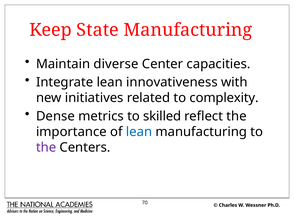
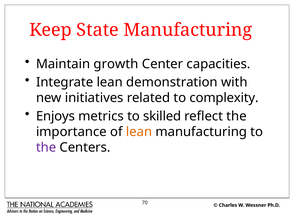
diverse: diverse -> growth
innovativeness: innovativeness -> demonstration
Dense: Dense -> Enjoys
lean at (139, 132) colour: blue -> orange
